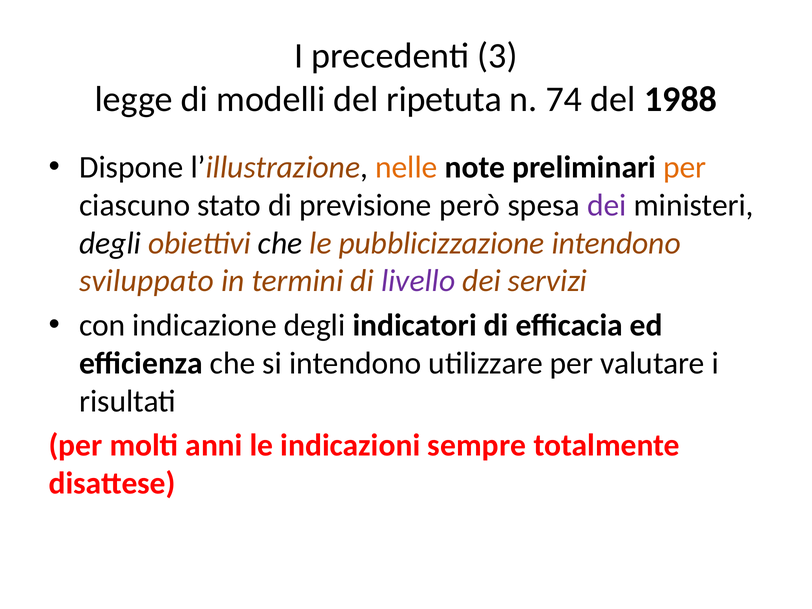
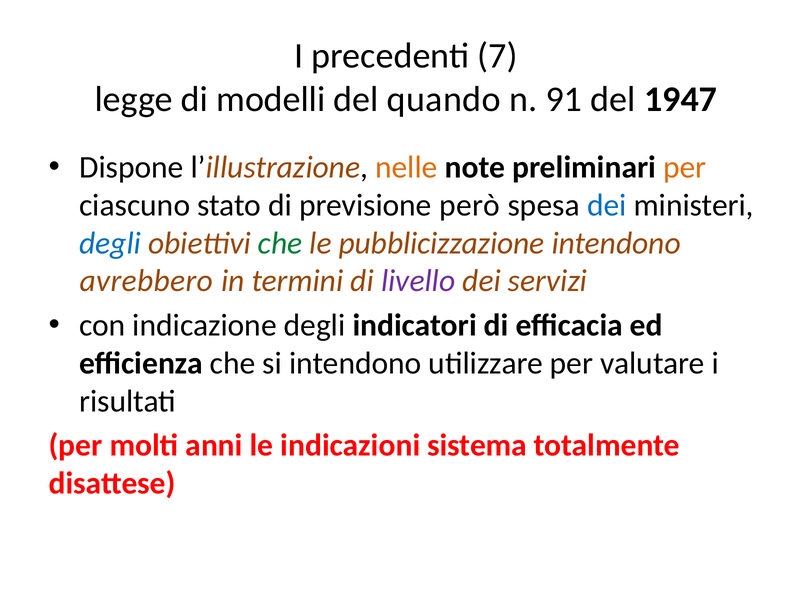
3: 3 -> 7
ripetuta: ripetuta -> quando
74: 74 -> 91
1988: 1988 -> 1947
dei at (607, 205) colour: purple -> blue
degli at (110, 243) colour: black -> blue
che at (280, 243) colour: black -> green
sviluppato: sviluppato -> avrebbero
sempre: sempre -> sistema
